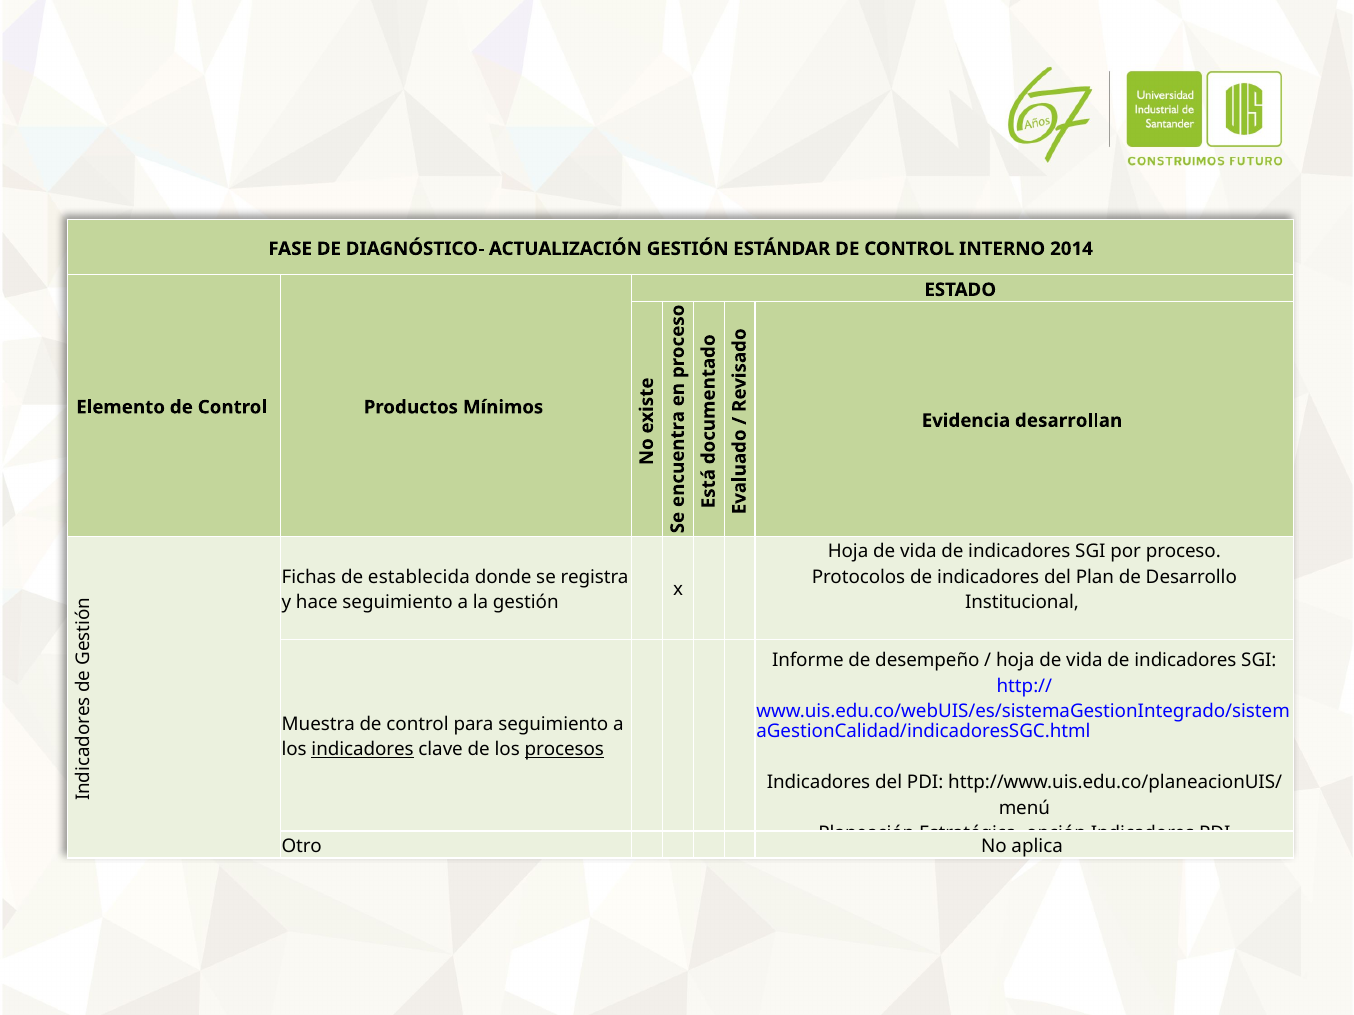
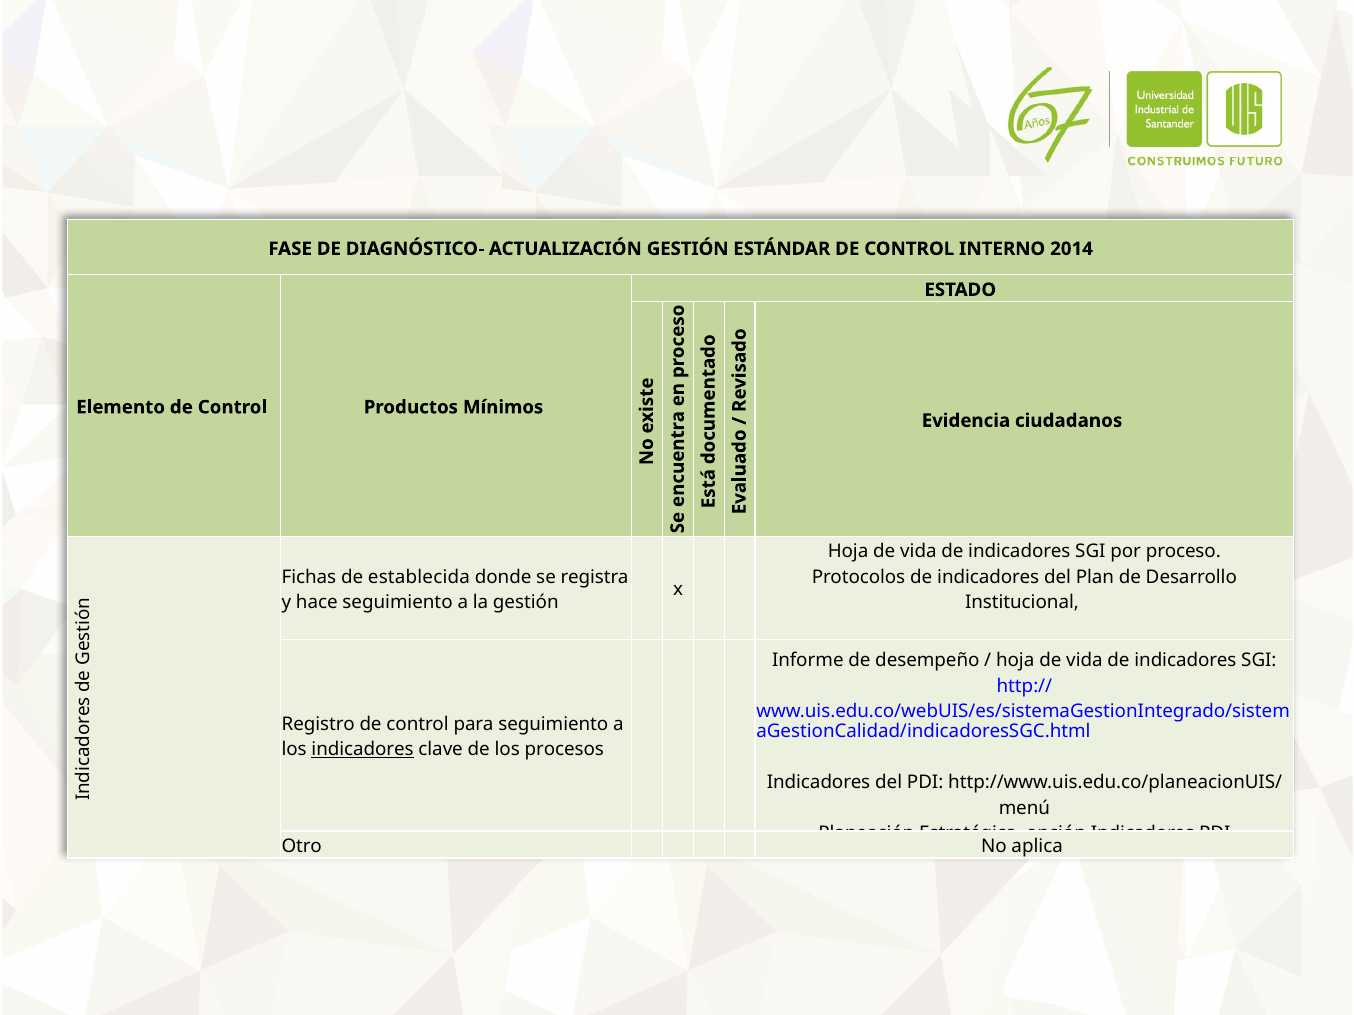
desarrollan: desarrollan -> ciudadanos
Muestra: Muestra -> Registro
procesos underline: present -> none
